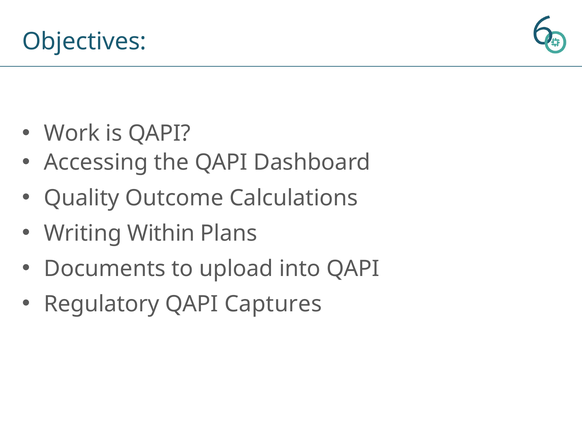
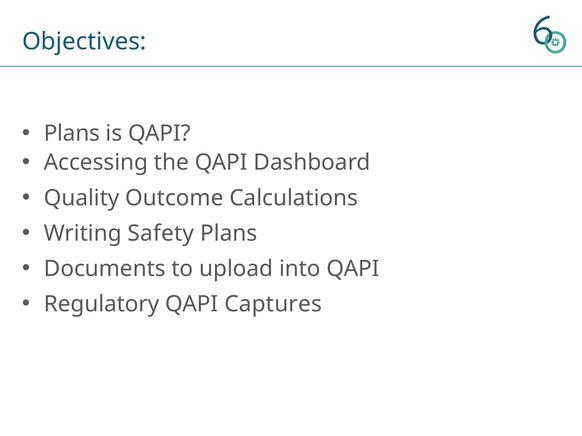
Work at (72, 134): Work -> Plans
Within: Within -> Safety
